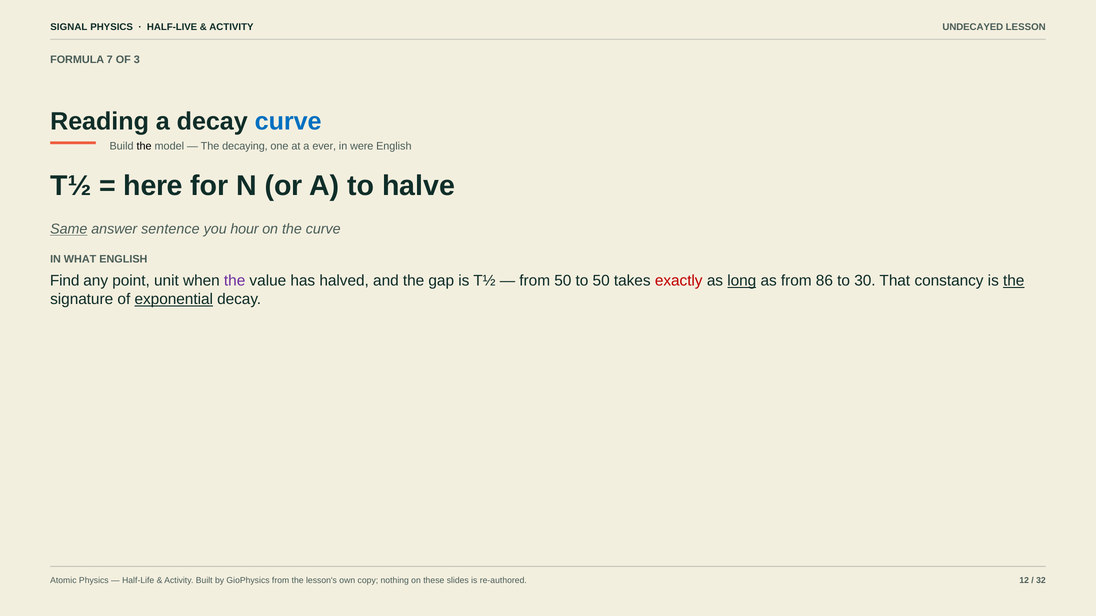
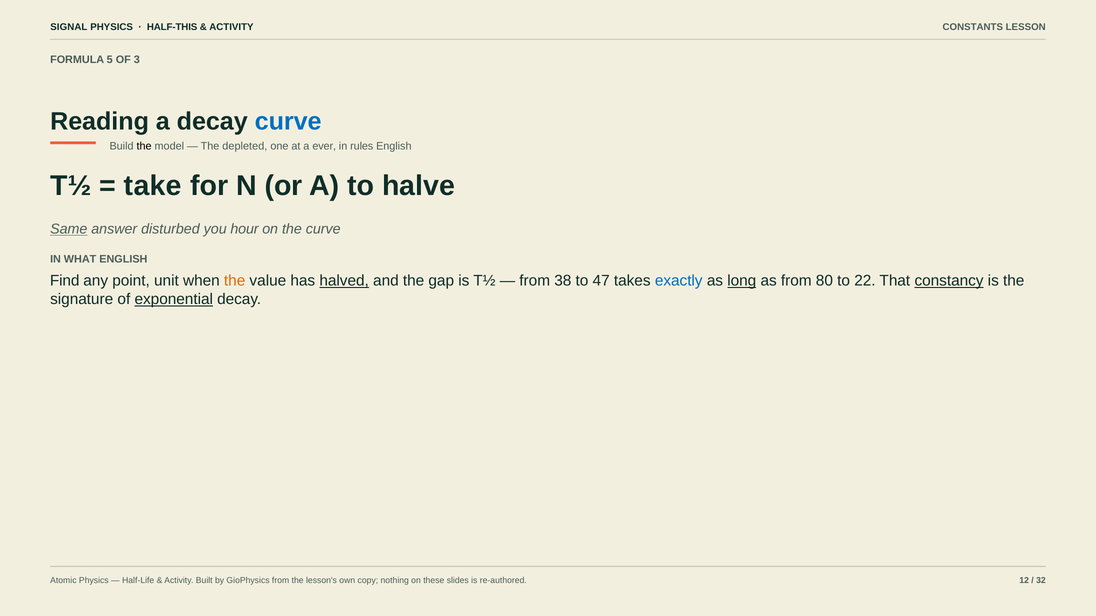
HALF-LIVE: HALF-LIVE -> HALF-THIS
UNDECAYED: UNDECAYED -> CONSTANTS
7: 7 -> 5
decaying: decaying -> depleted
were: were -> rules
here: here -> take
sentence: sentence -> disturbed
the at (235, 281) colour: purple -> orange
halved underline: none -> present
from 50: 50 -> 38
to 50: 50 -> 47
exactly colour: red -> blue
86: 86 -> 80
30: 30 -> 22
constancy underline: none -> present
the at (1014, 281) underline: present -> none
